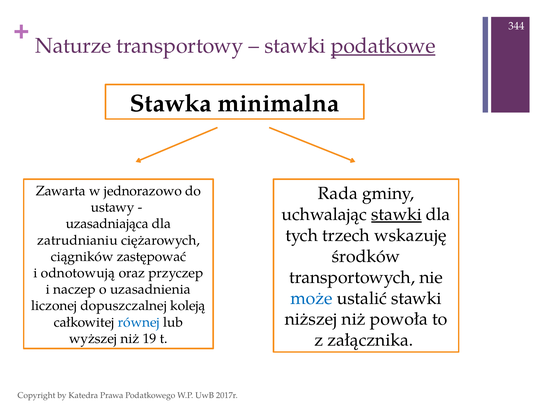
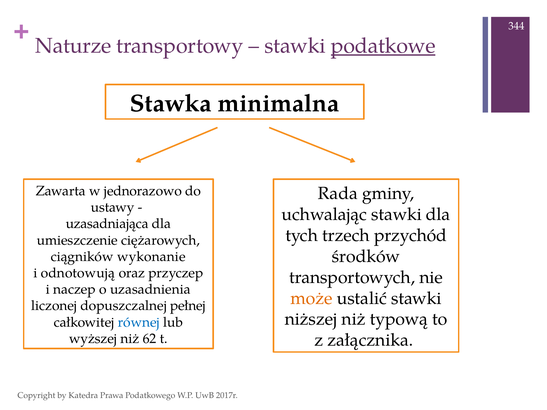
stawki at (397, 215) underline: present -> none
wskazuję: wskazuję -> przychód
zatrudnianiu: zatrudnianiu -> umieszczenie
zastępować: zastępować -> wykonanie
może colour: blue -> orange
koleją: koleją -> pełnej
powoła: powoła -> typową
19: 19 -> 62
